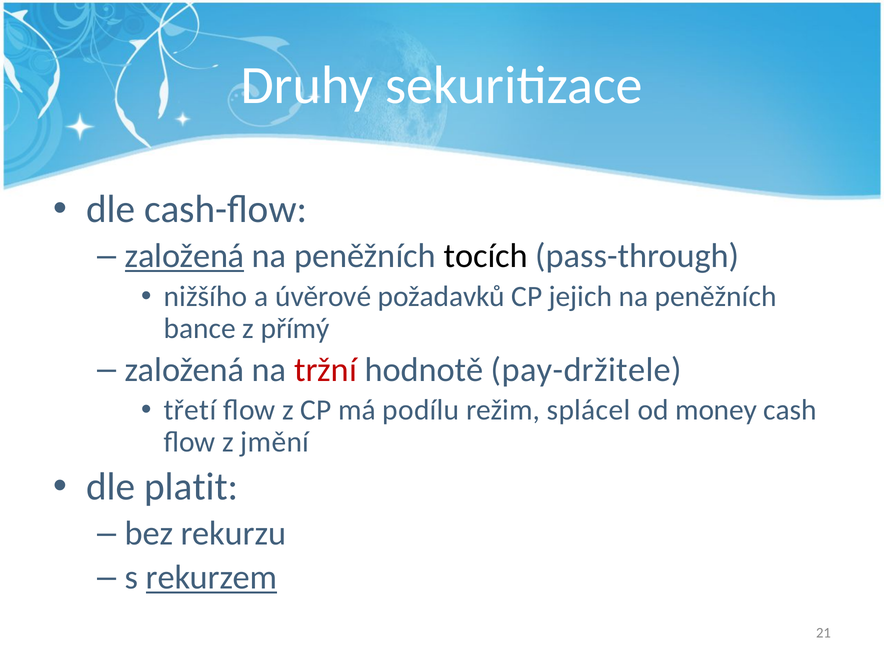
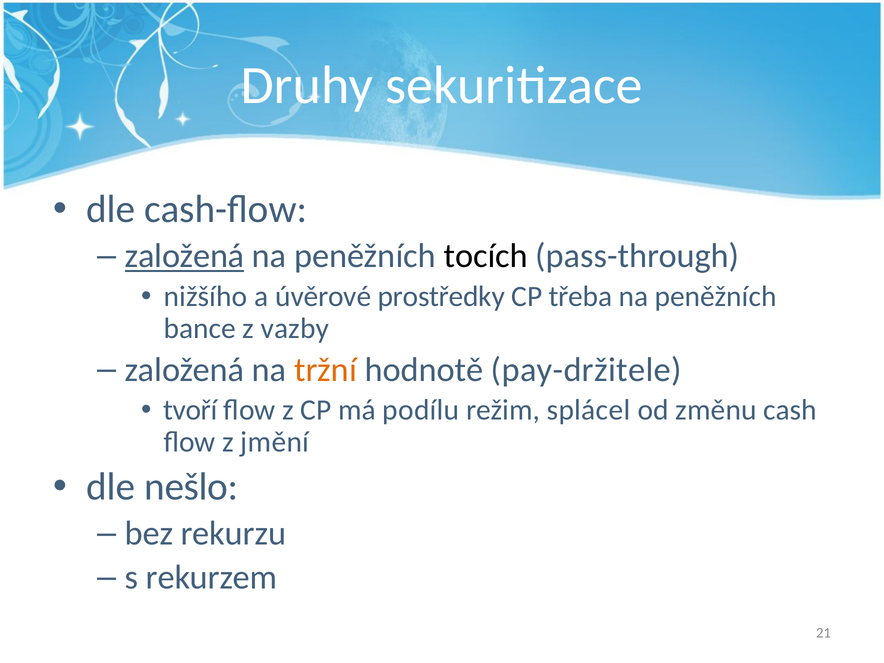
požadavků: požadavků -> prostředky
jejich: jejich -> třeba
přímý: přímý -> vazby
tržní colour: red -> orange
třetí: třetí -> tvoří
money: money -> změnu
platit: platit -> nešlo
rekurzem underline: present -> none
